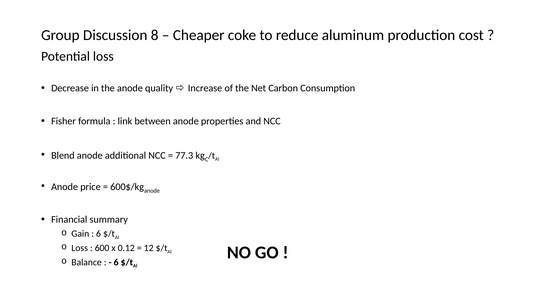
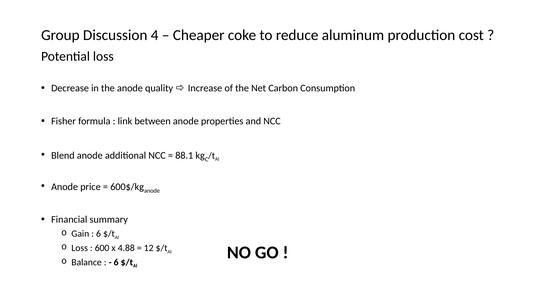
8: 8 -> 4
77.3: 77.3 -> 88.1
0.12: 0.12 -> 4.88
